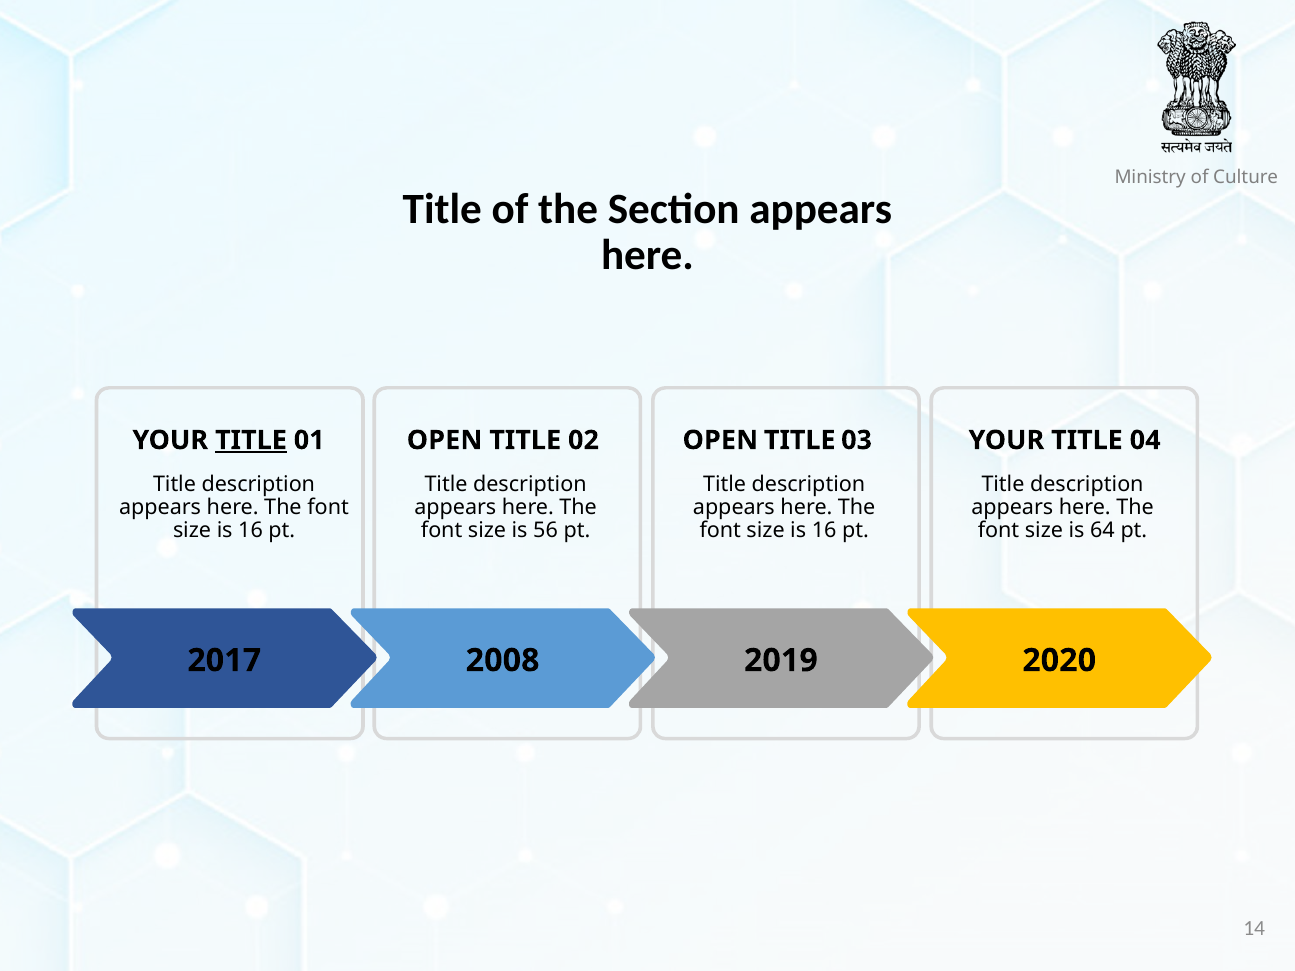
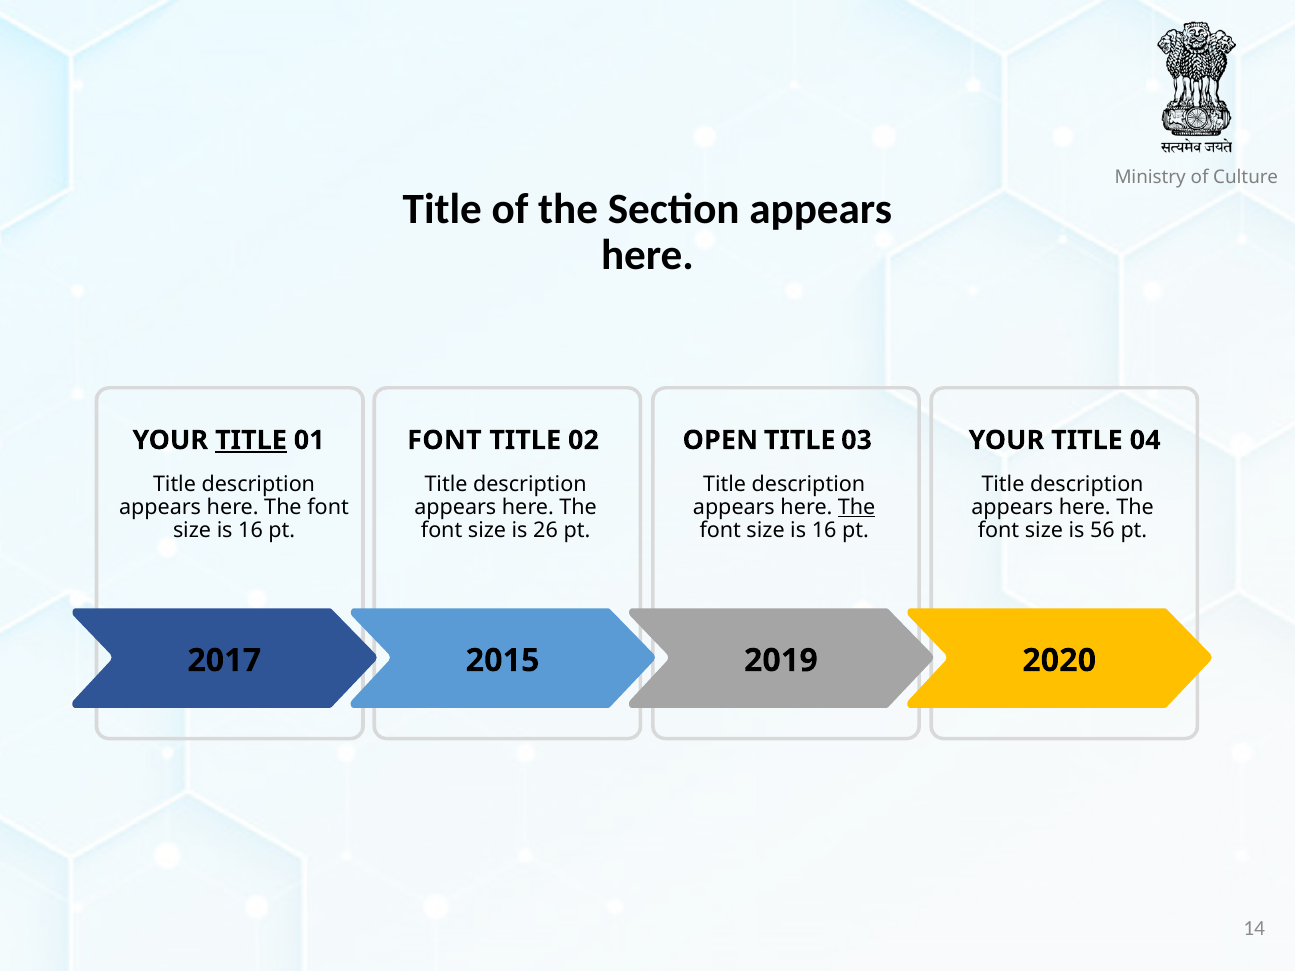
OPEN at (445, 440): OPEN -> FONT
The at (857, 507) underline: none -> present
56: 56 -> 26
64: 64 -> 56
2008: 2008 -> 2015
